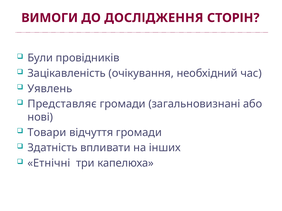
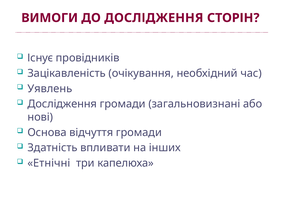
Були: Були -> Існує
Представляє at (62, 104): Представляє -> Дослідження
Товари: Товари -> Основа
